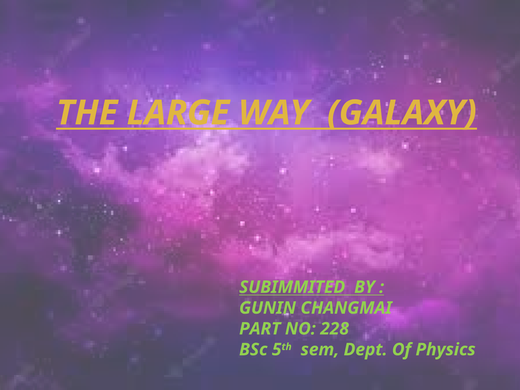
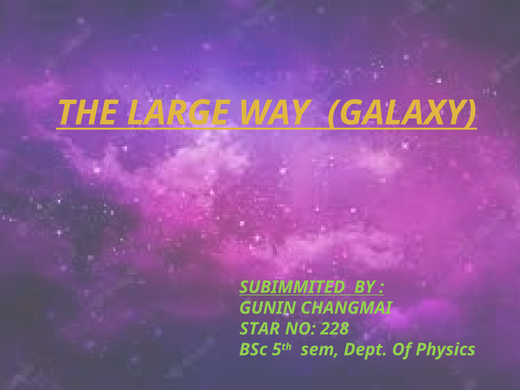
PART: PART -> STAR
